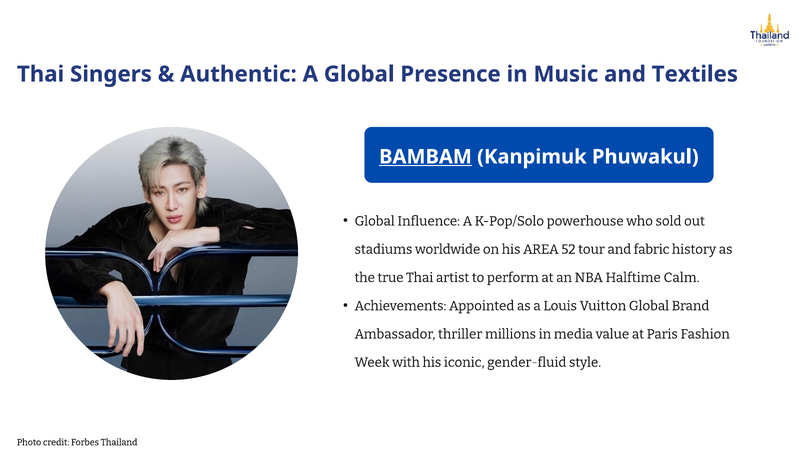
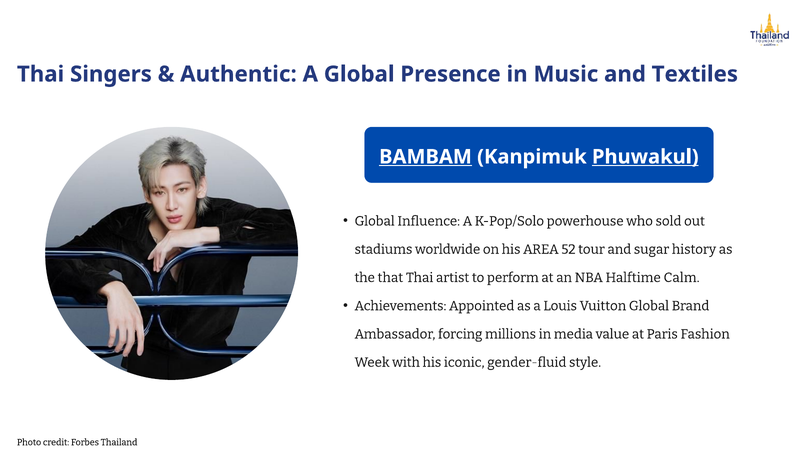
Phuwakul underline: none -> present
fabric: fabric -> sugar
true: true -> that
thriller: thriller -> forcing
